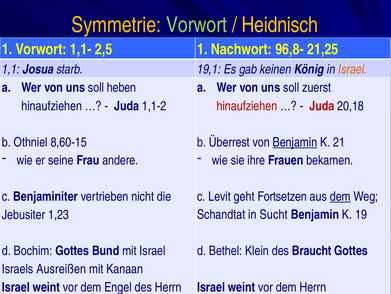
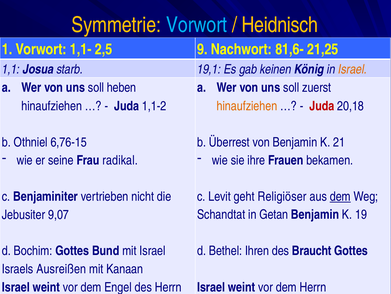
Vorwort at (197, 25) colour: light green -> light blue
2,5 1: 1 -> 9
96,8-: 96,8- -> 81,6-
hinaufziehen at (247, 106) colour: red -> orange
8,60-15: 8,60-15 -> 6,76-15
Benjamin at (295, 142) underline: present -> none
andere: andere -> radikal
Fortsetzen: Fortsetzen -> Religiöser
Sucht: Sucht -> Getan
1,23: 1,23 -> 9,07
Klein: Klein -> Ihren
